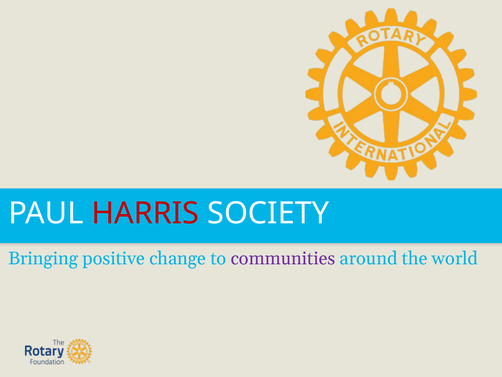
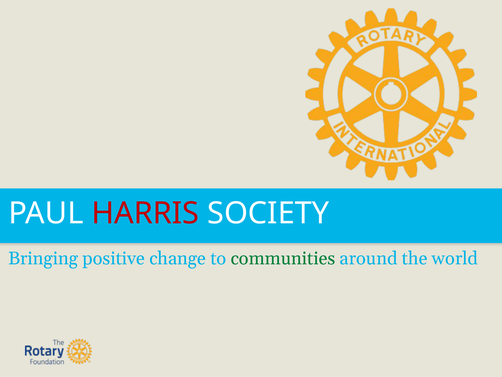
communities colour: purple -> green
